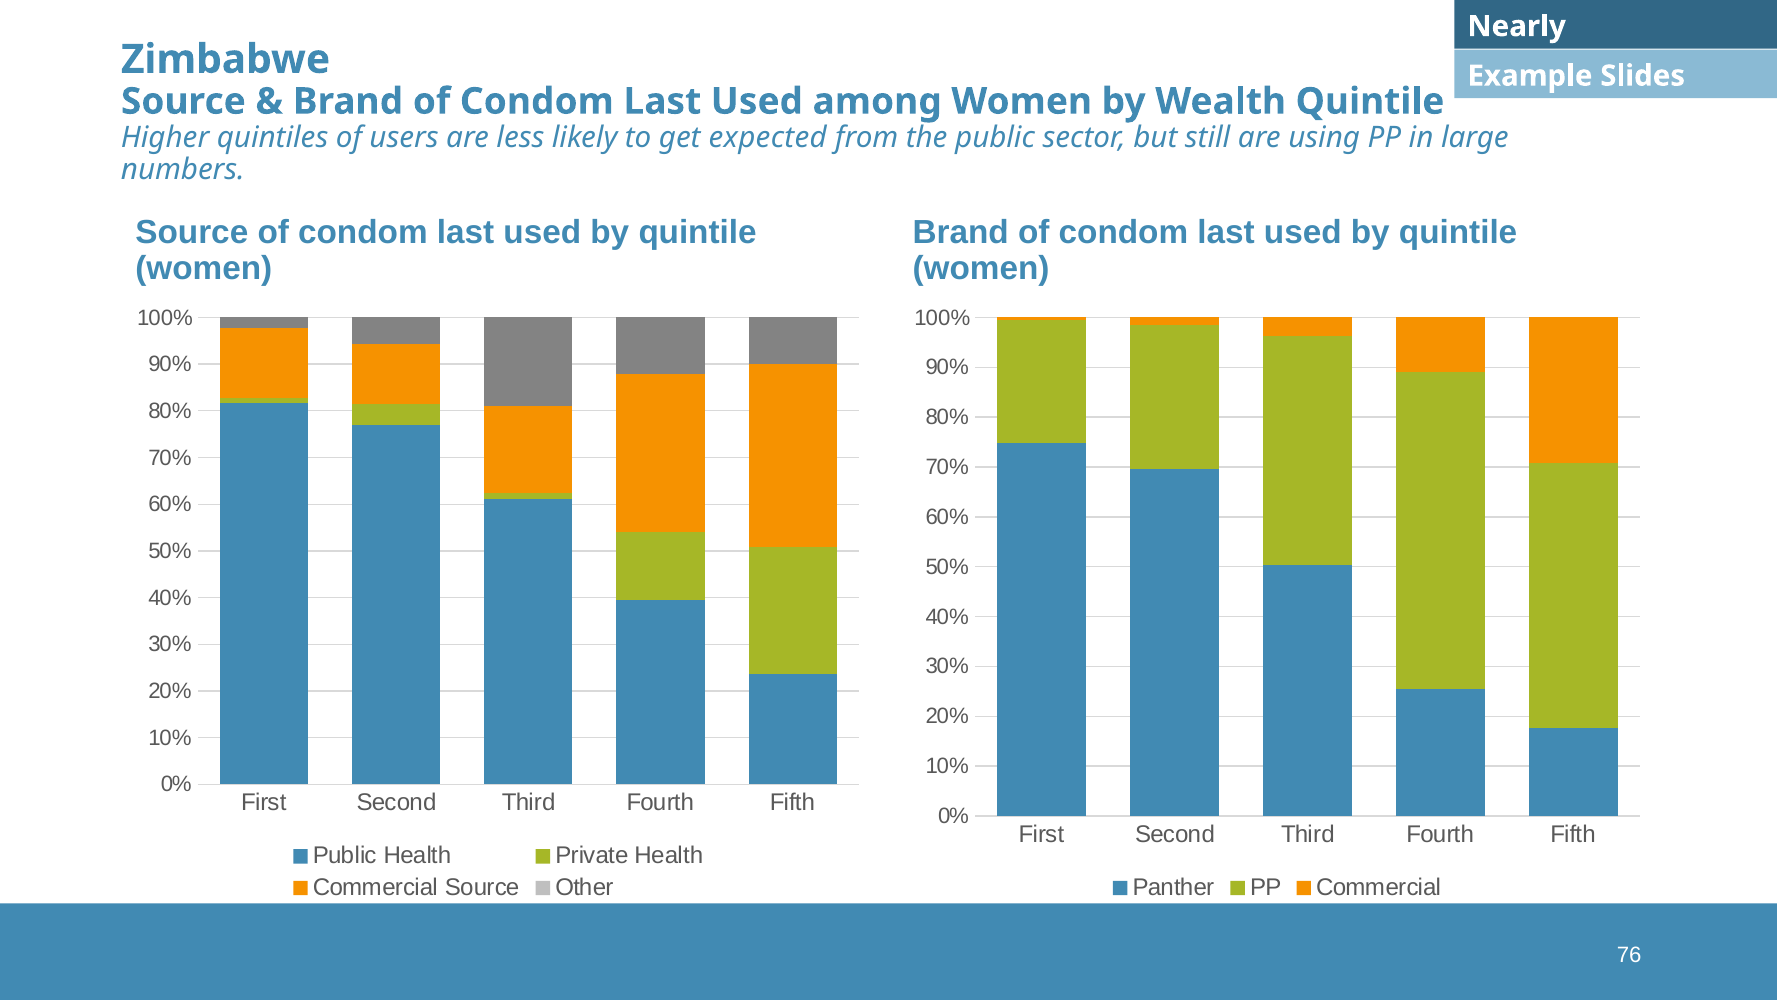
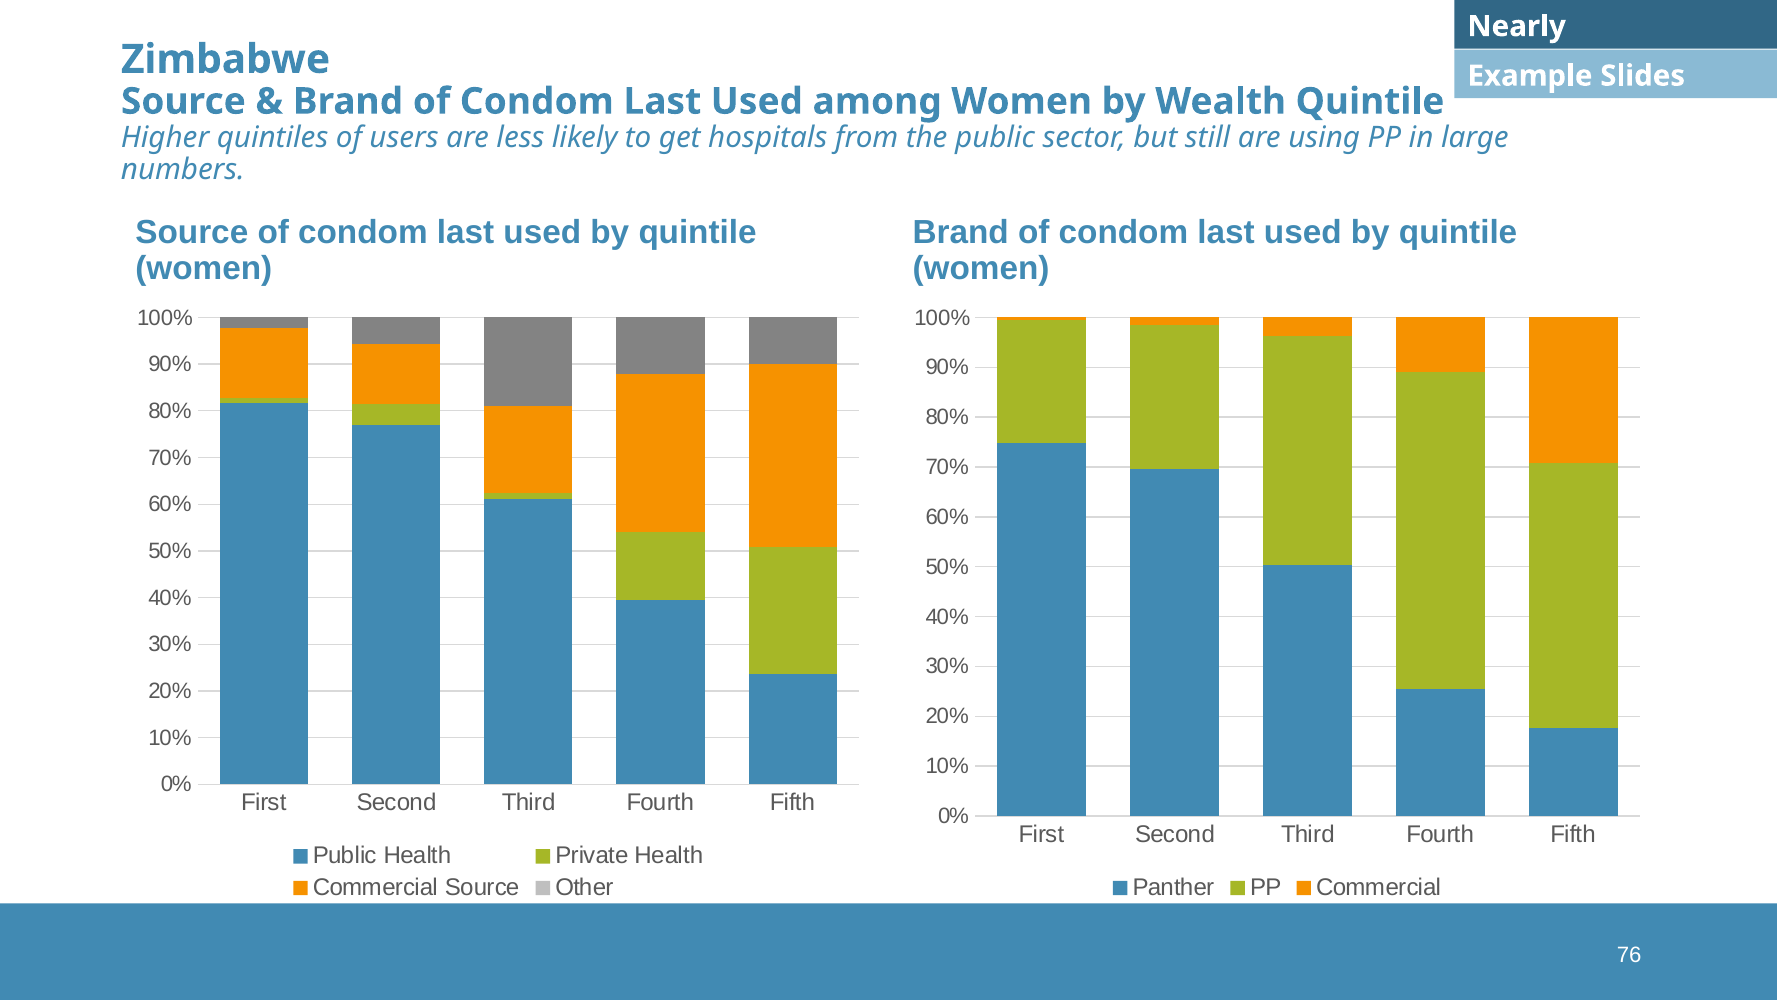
expected: expected -> hospitals
